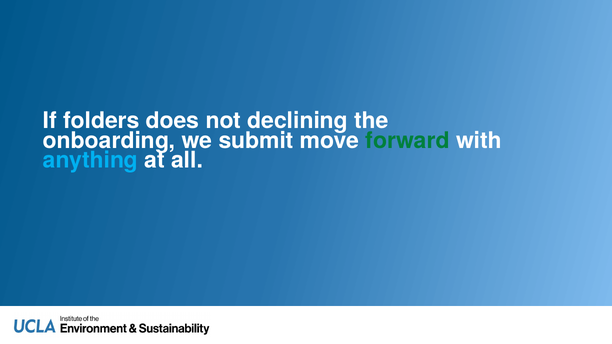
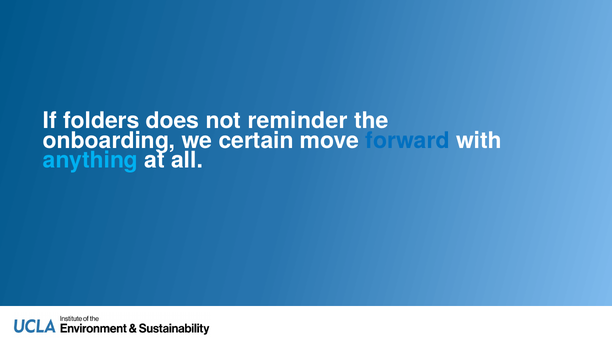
declining: declining -> reminder
submit: submit -> certain
forward colour: green -> blue
